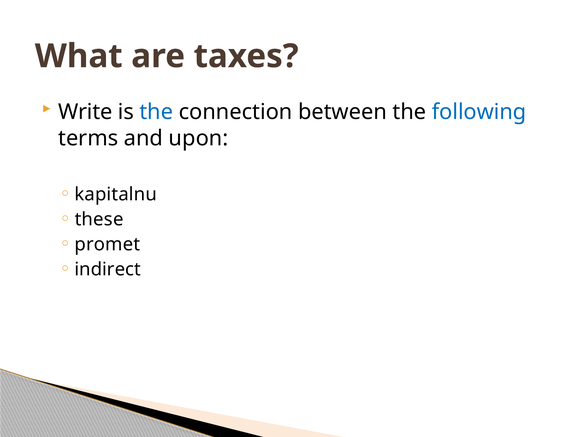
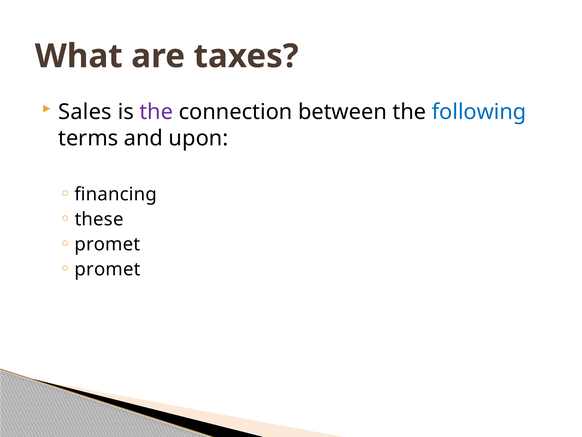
Write: Write -> Sales
the at (156, 112) colour: blue -> purple
kapitalnu: kapitalnu -> financing
indirect at (108, 269): indirect -> promet
